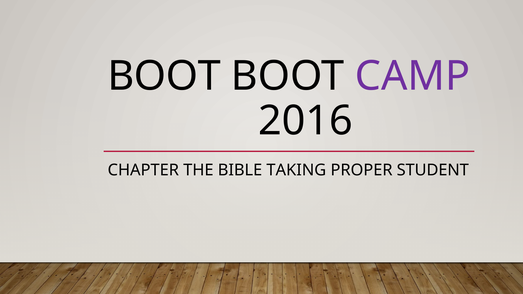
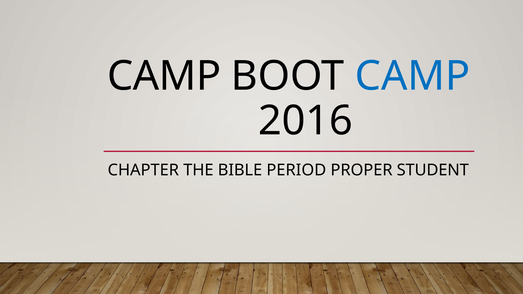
BOOT at (164, 76): BOOT -> CAMP
CAMP at (412, 76) colour: purple -> blue
TAKING: TAKING -> PERIOD
